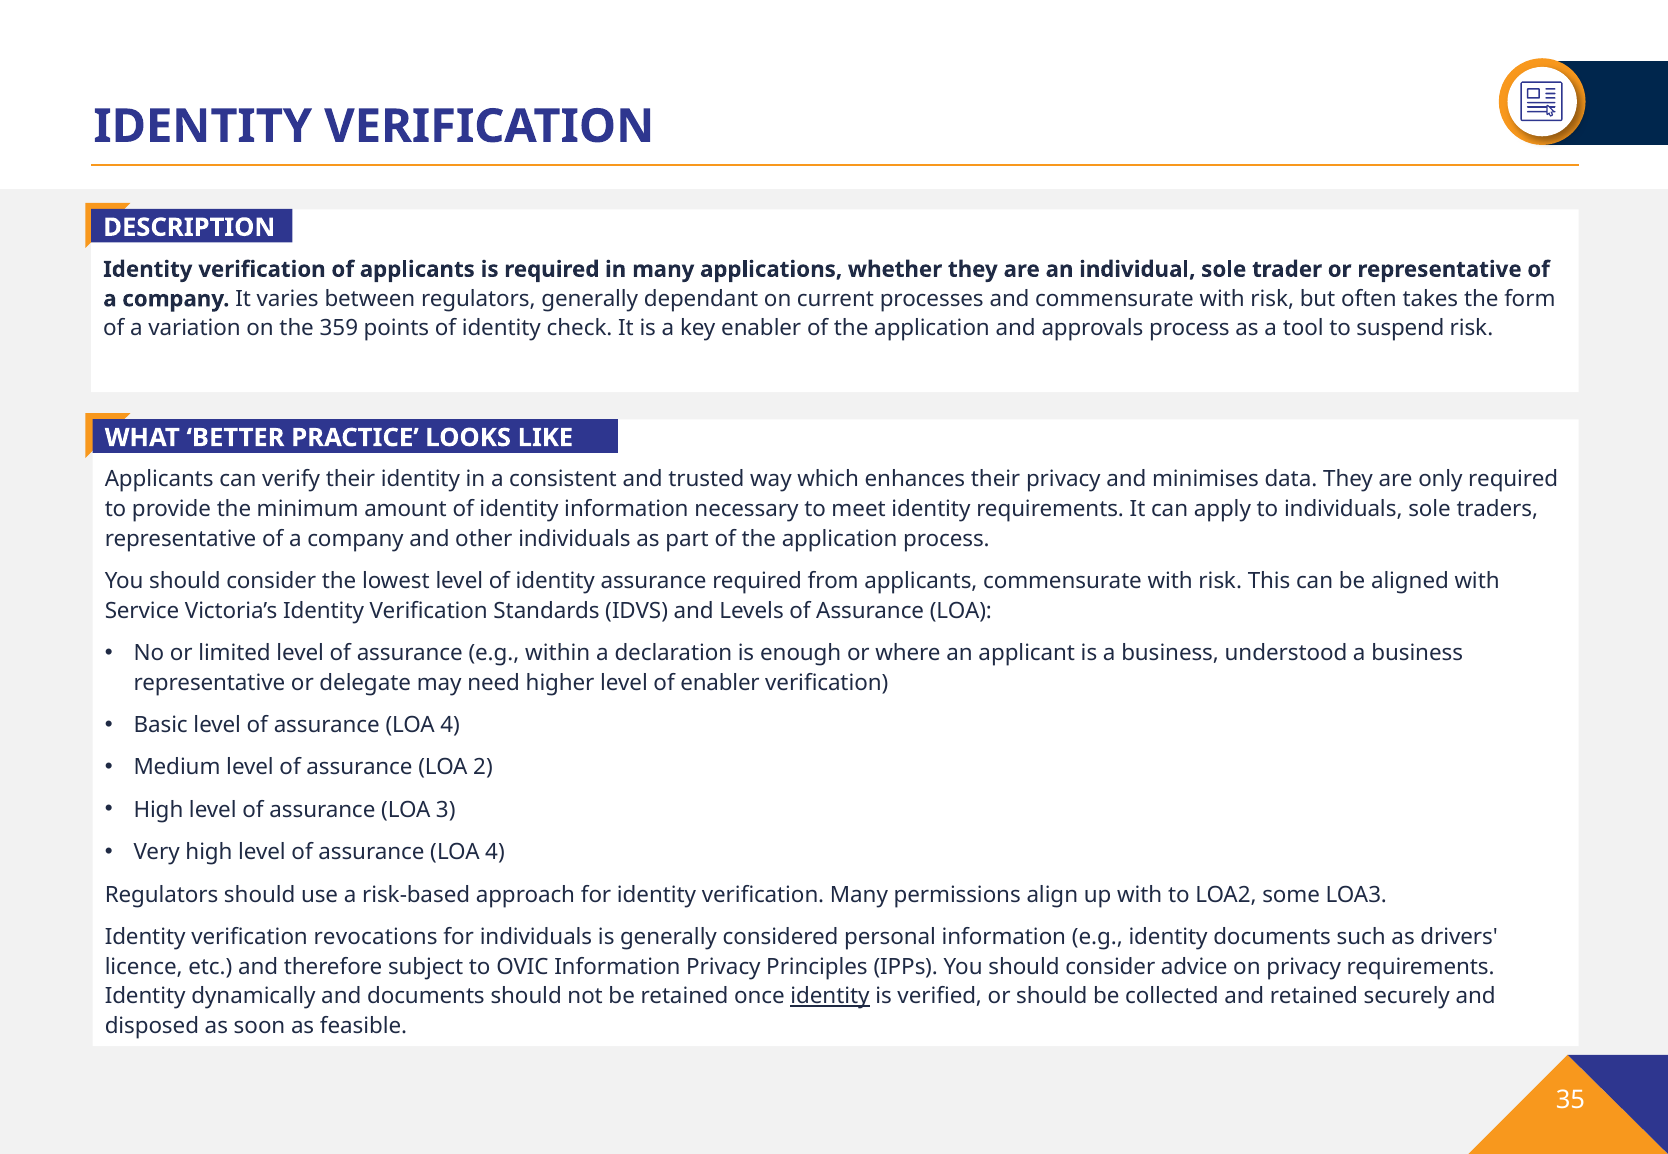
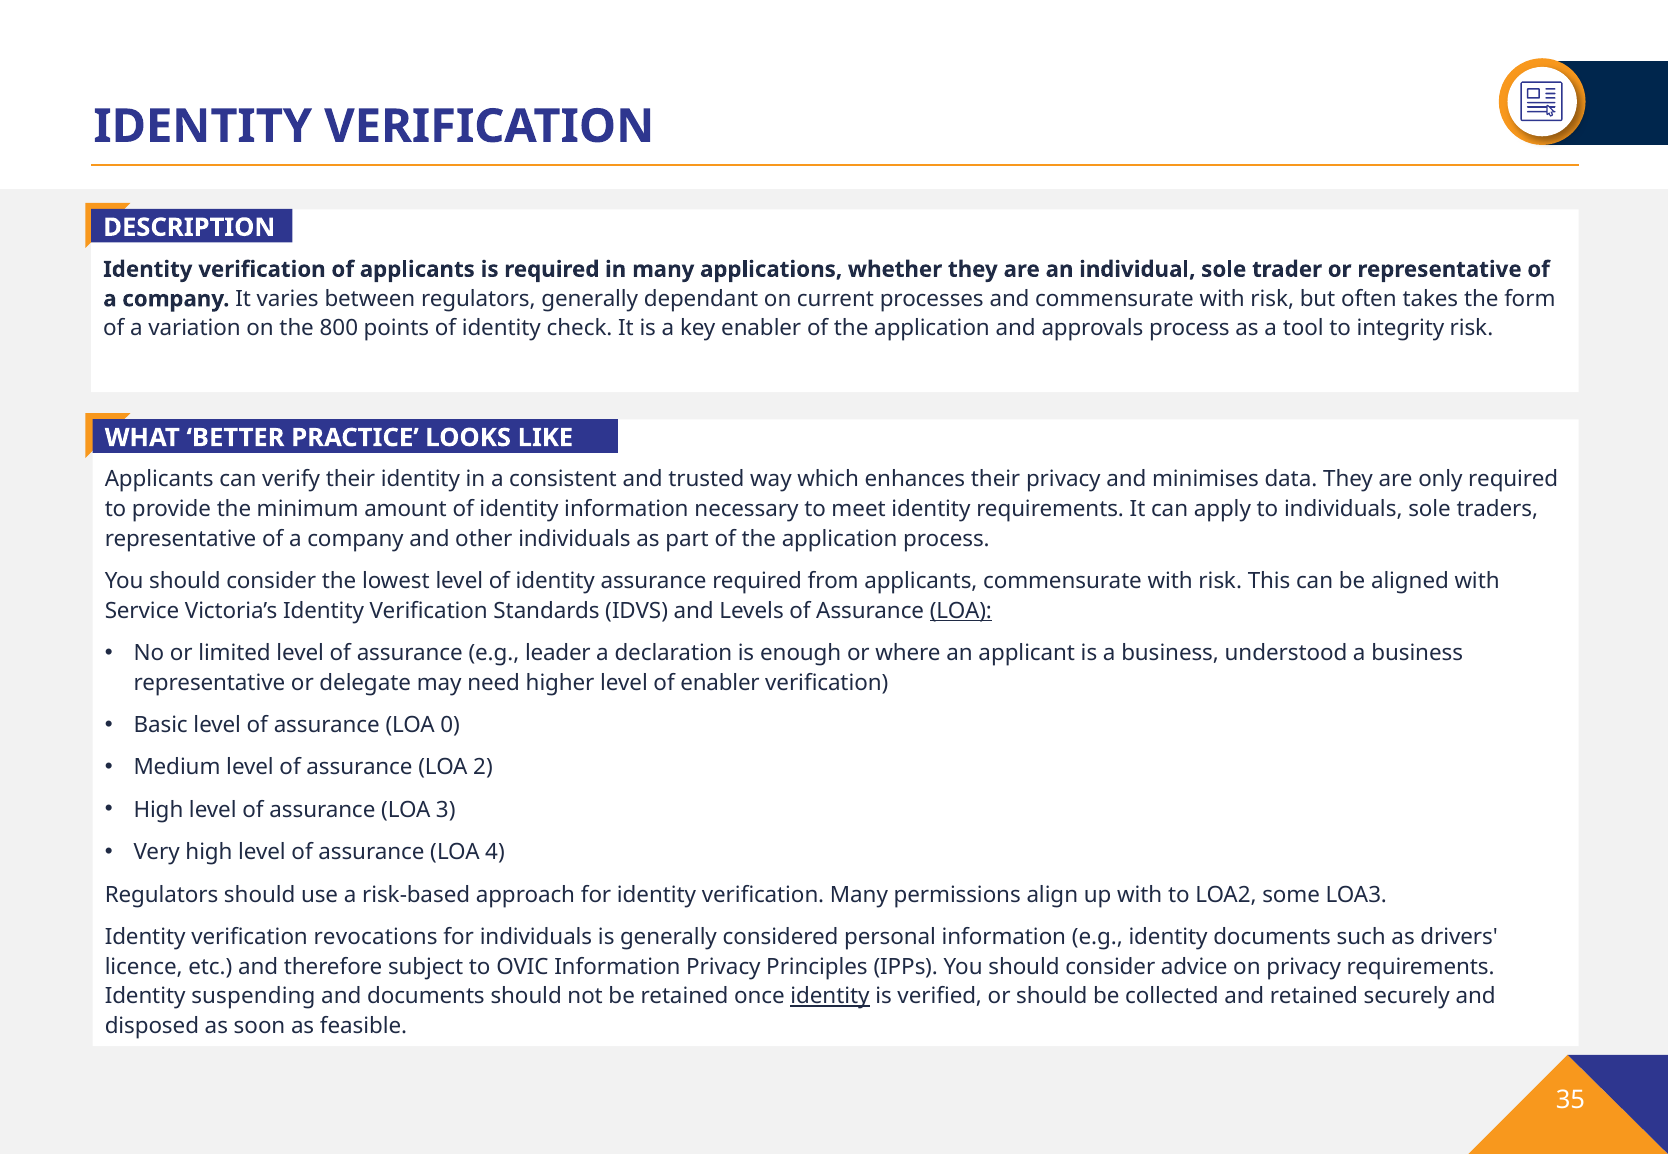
359: 359 -> 800
suspend: suspend -> integrity
LOA at (961, 611) underline: none -> present
within: within -> leader
4 at (450, 726): 4 -> 0
dynamically: dynamically -> suspending
